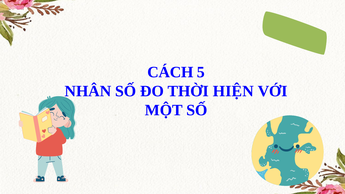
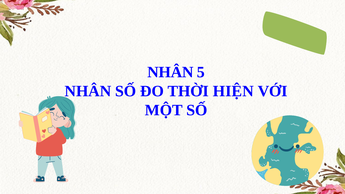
CÁCH at (170, 72): CÁCH -> NHÂN
